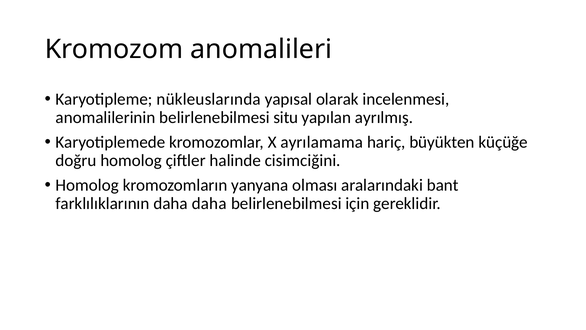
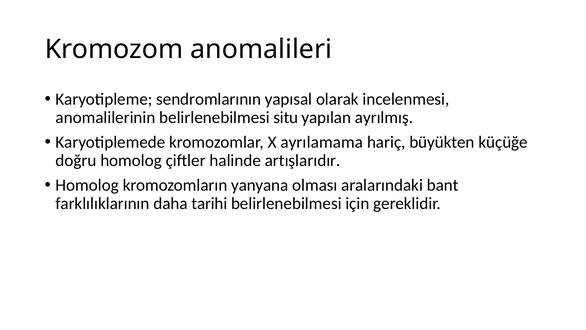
nükleuslarında: nükleuslarında -> sendromlarının
cisimciğini: cisimciğini -> artışlarıdır
daha daha: daha -> tarihi
